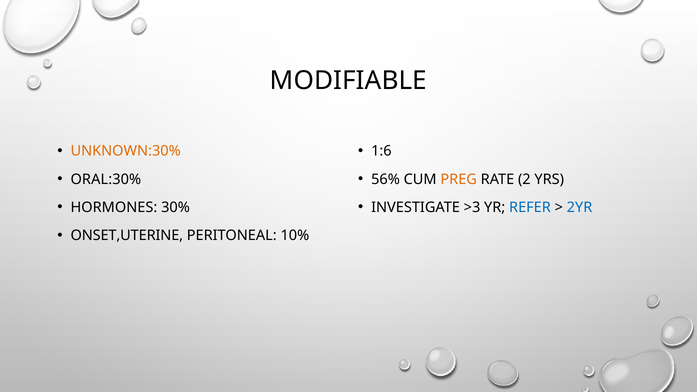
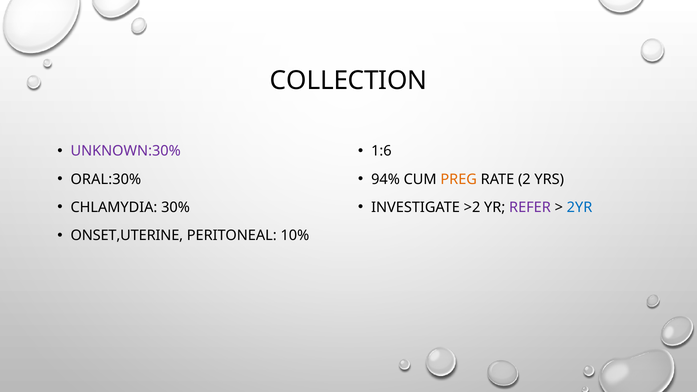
MODIFIABLE: MODIFIABLE -> COLLECTION
UNKNOWN:30% colour: orange -> purple
56%: 56% -> 94%
HORMONES: HORMONES -> CHLAMYDIA
>3: >3 -> >2
REFER colour: blue -> purple
